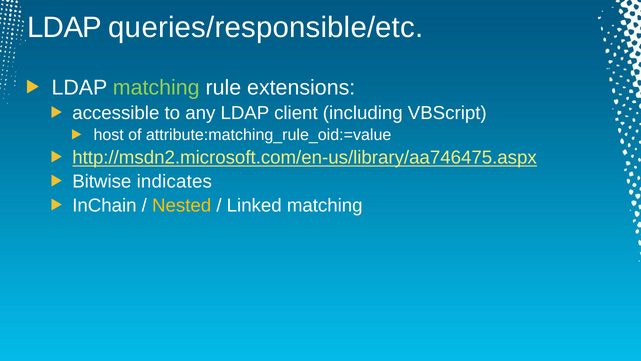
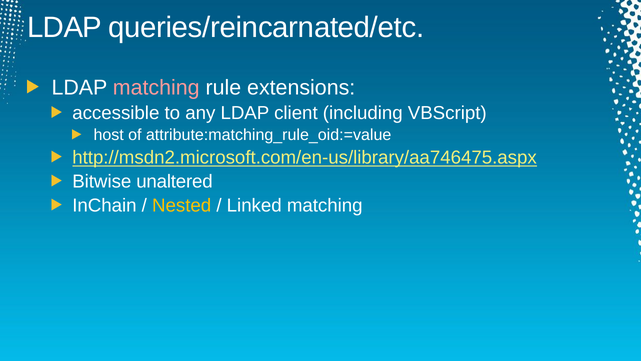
queries/responsible/etc: queries/responsible/etc -> queries/reincarnated/etc
matching at (156, 88) colour: light green -> pink
indicates: indicates -> unaltered
